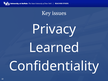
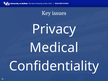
Learned: Learned -> Medical
